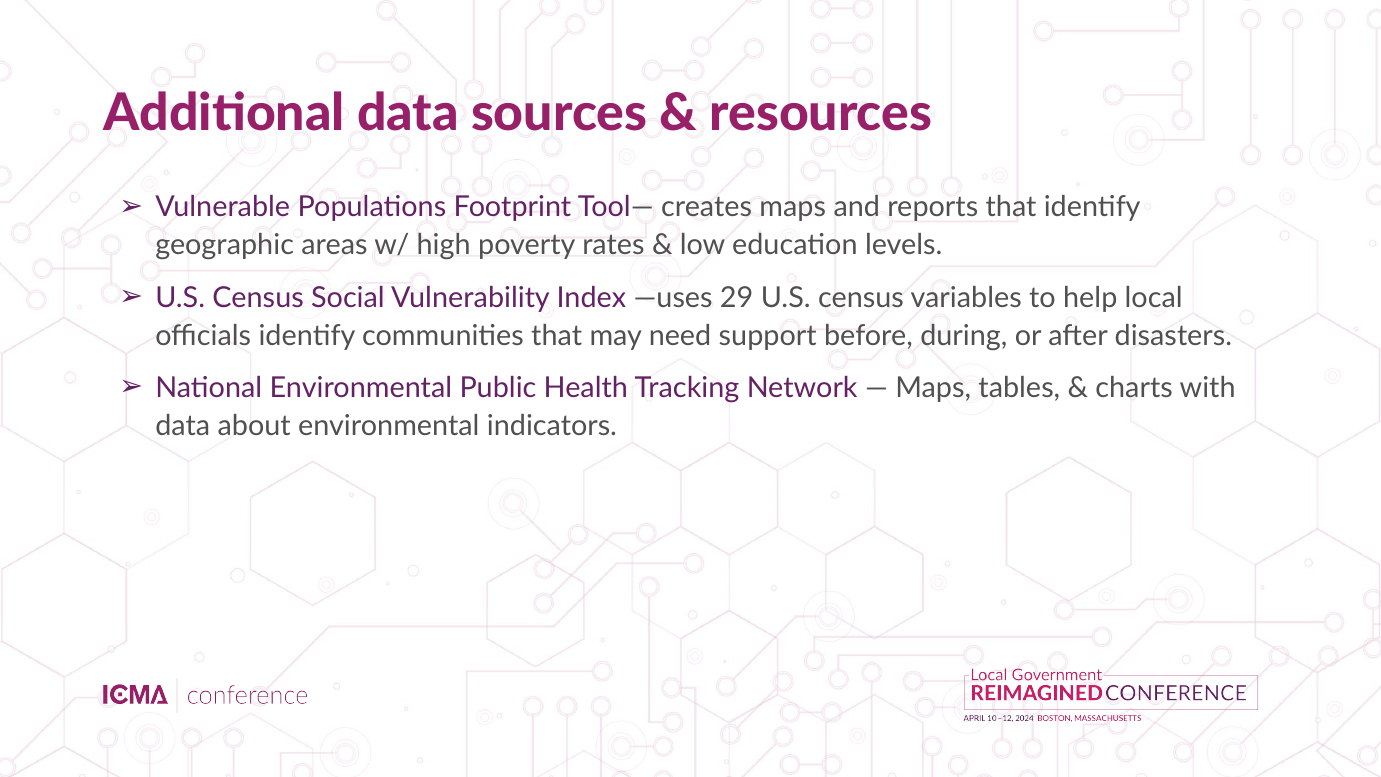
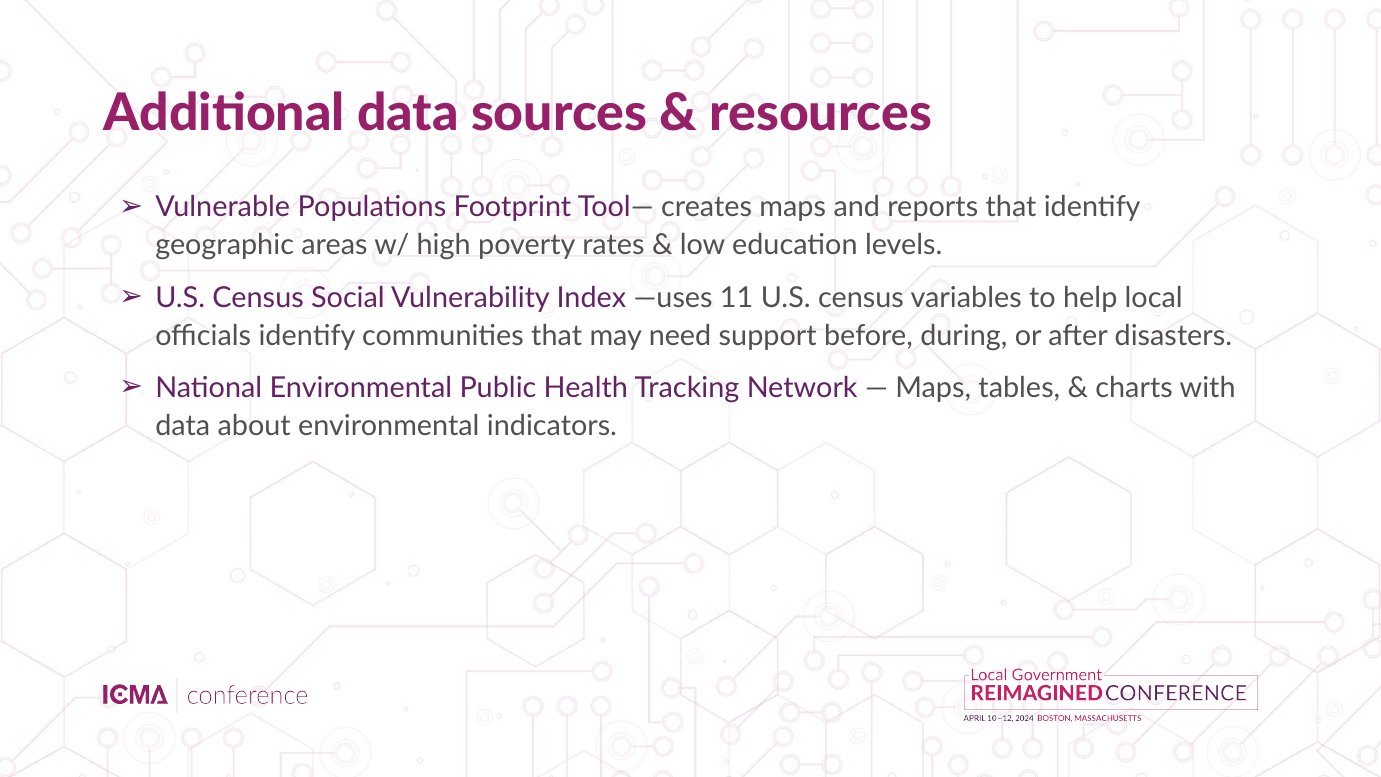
29: 29 -> 11
